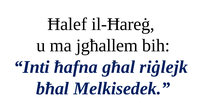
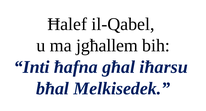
il-Ħareġ: il-Ħareġ -> il-Qabel
riġlejk: riġlejk -> iħarsu
